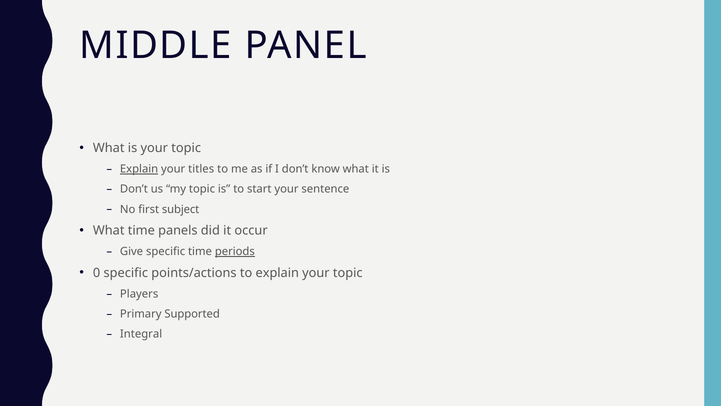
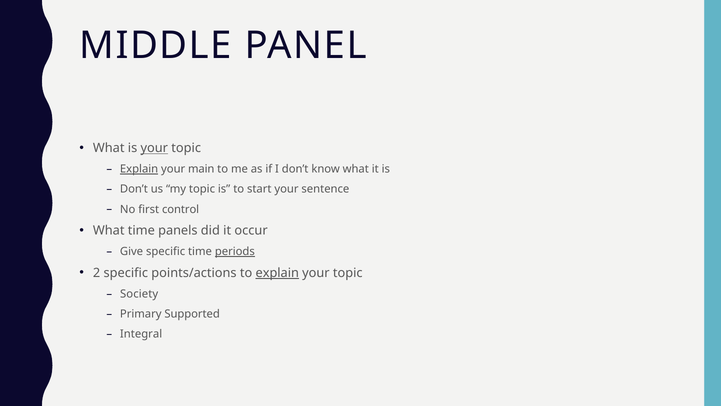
your at (154, 148) underline: none -> present
titles: titles -> main
subject: subject -> control
0: 0 -> 2
explain at (277, 273) underline: none -> present
Players: Players -> Society
